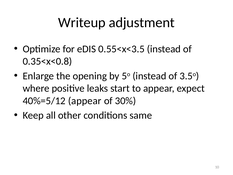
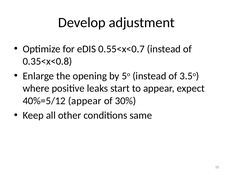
Writeup: Writeup -> Develop
0.55<x<3.5: 0.55<x<3.5 -> 0.55<x<0.7
